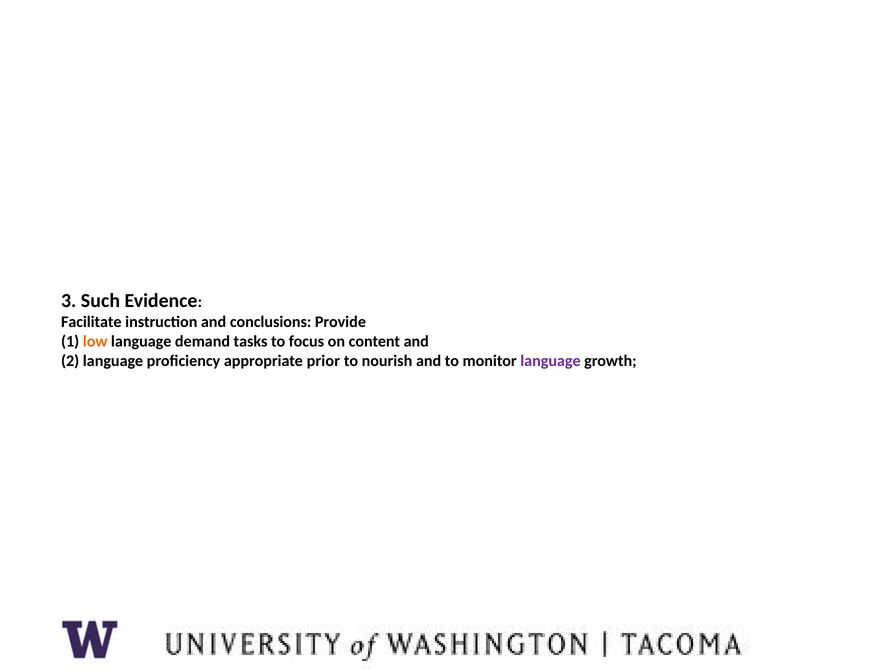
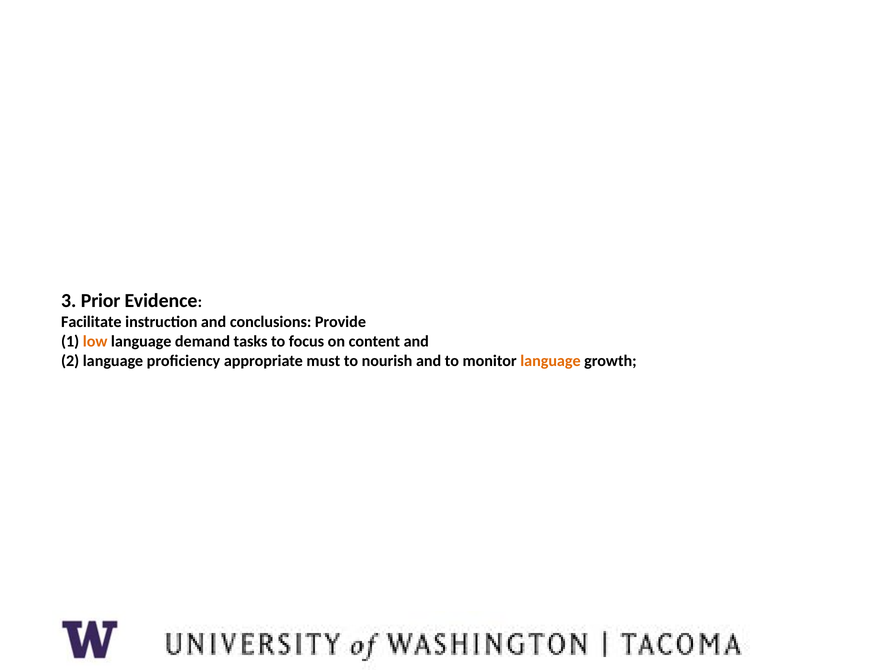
Such: Such -> Prior
prior: prior -> must
language at (550, 361) colour: purple -> orange
